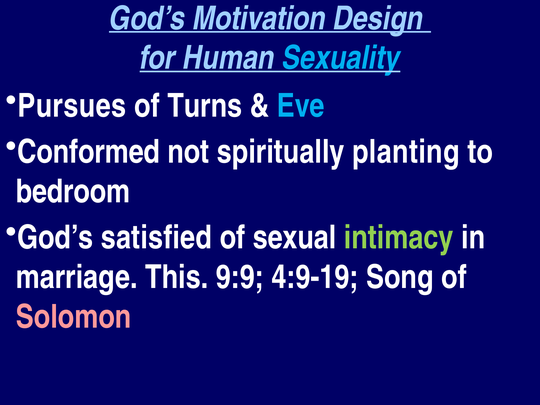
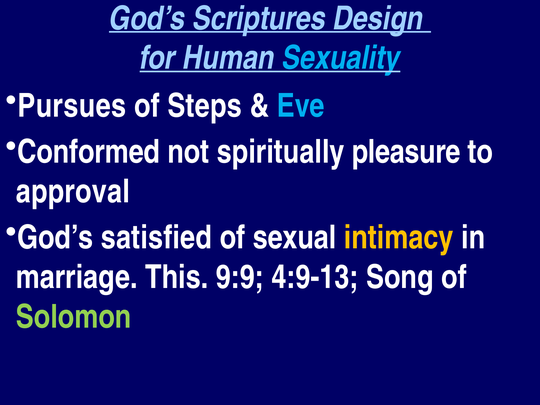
Motivation: Motivation -> Scriptures
Turns: Turns -> Steps
planting: planting -> pleasure
bedroom: bedroom -> approval
intimacy colour: light green -> yellow
4:9-19: 4:9-19 -> 4:9-13
Solomon colour: pink -> light green
